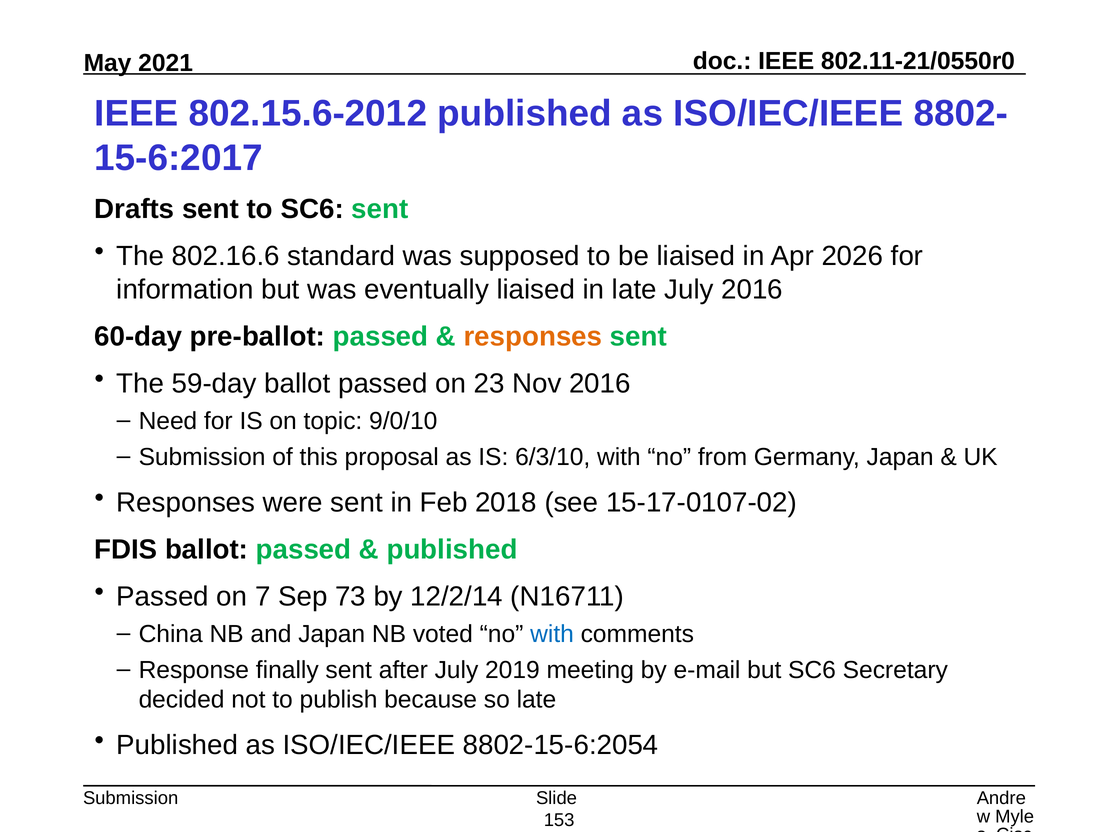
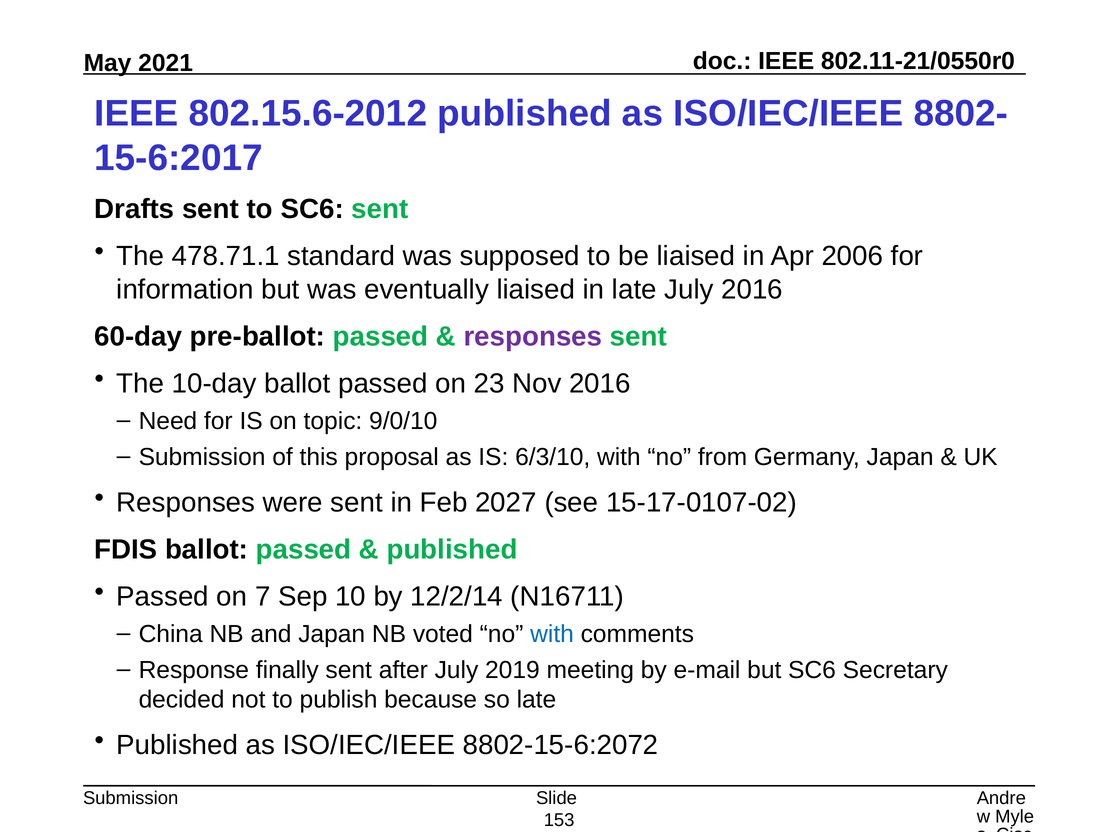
802.16.6: 802.16.6 -> 478.71.1
2026: 2026 -> 2006
responses at (533, 337) colour: orange -> purple
59-day: 59-day -> 10-day
2018: 2018 -> 2027
73: 73 -> 10
8802-15-6:2054: 8802-15-6:2054 -> 8802-15-6:2072
